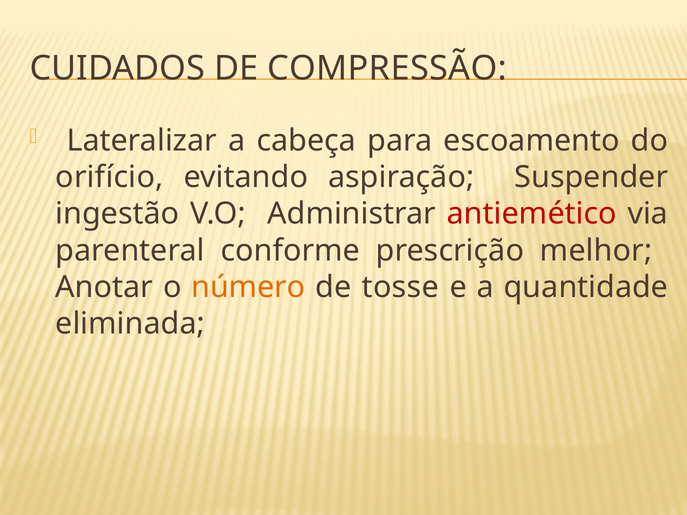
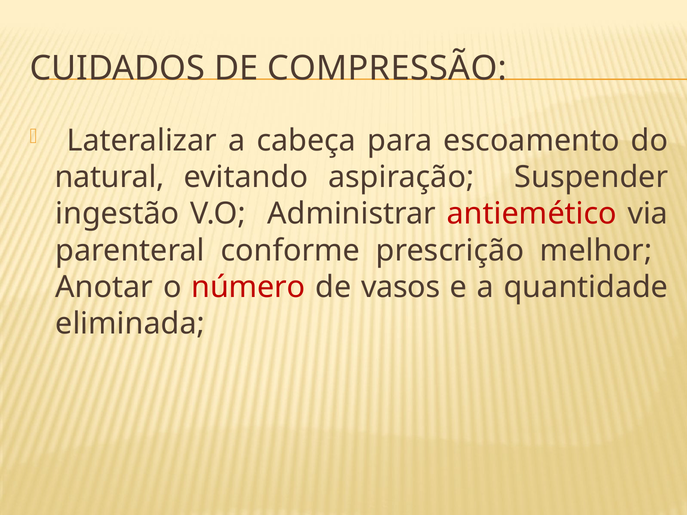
orifício: orifício -> natural
número colour: orange -> red
tosse: tosse -> vasos
